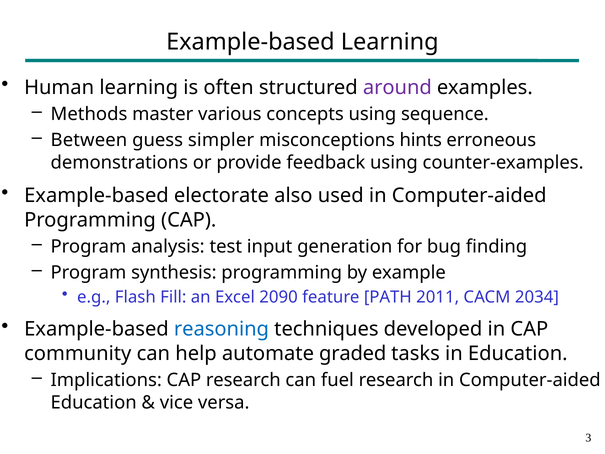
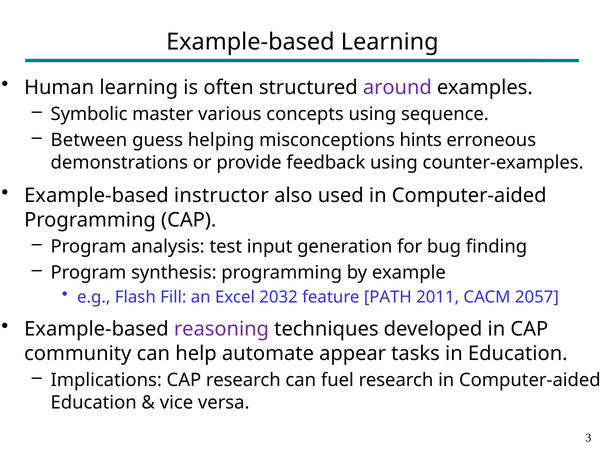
Methods: Methods -> Symbolic
simpler: simpler -> helping
electorate: electorate -> instructor
2090: 2090 -> 2032
2034: 2034 -> 2057
reasoning colour: blue -> purple
graded: graded -> appear
